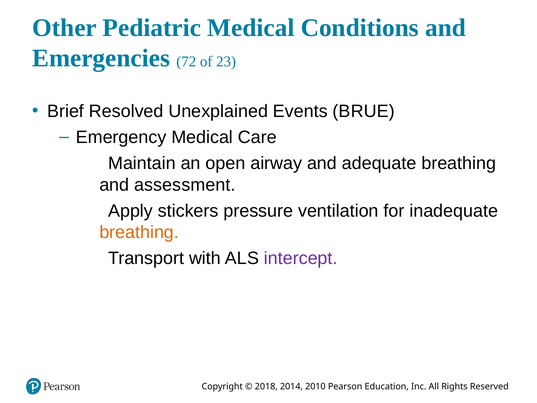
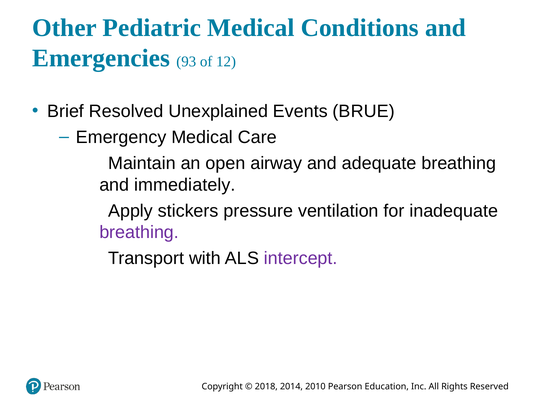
72: 72 -> 93
23: 23 -> 12
assessment: assessment -> immediately
breathing at (139, 232) colour: orange -> purple
